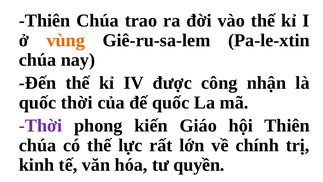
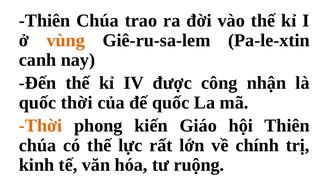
chúa at (38, 60): chúa -> canh
Thời at (41, 125) colour: purple -> orange
quyền: quyền -> ruộng
